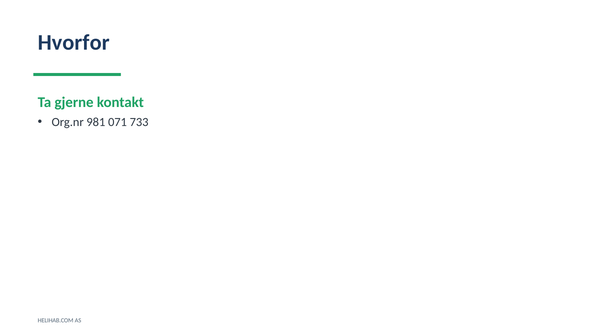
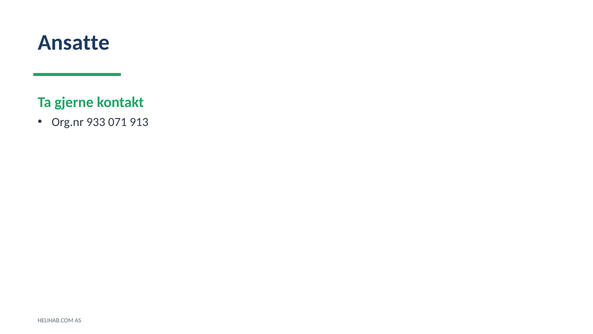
Hvorfor: Hvorfor -> Ansatte
981: 981 -> 933
733: 733 -> 913
